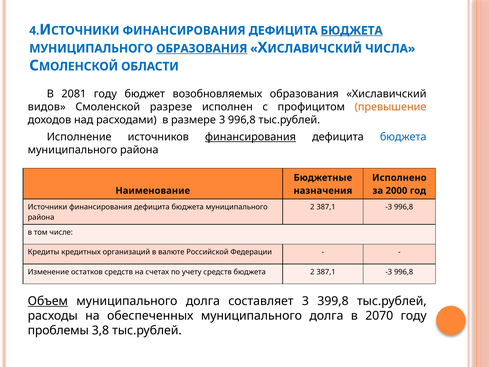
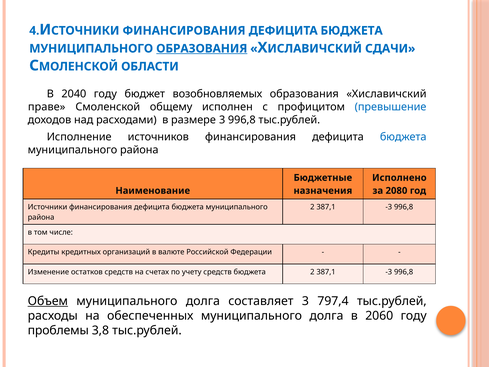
БЮДЖЕТА at (352, 31) underline: present -> none
ЧИСЛА: ЧИСЛА -> СДАЧИ
2081: 2081 -> 2040
видов: видов -> праве
разрезе: разрезе -> общему
превышение colour: orange -> blue
финансирования at (251, 137) underline: present -> none
2000: 2000 -> 2080
399,8: 399,8 -> 797,4
2070: 2070 -> 2060
